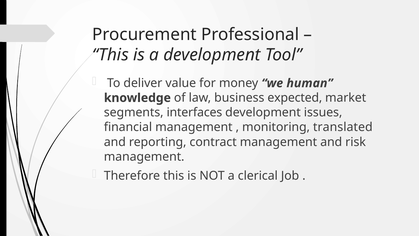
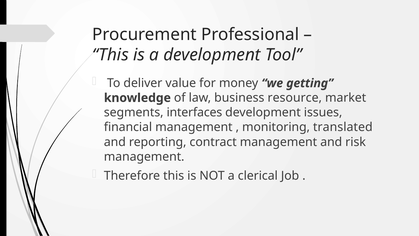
human: human -> getting
expected: expected -> resource
